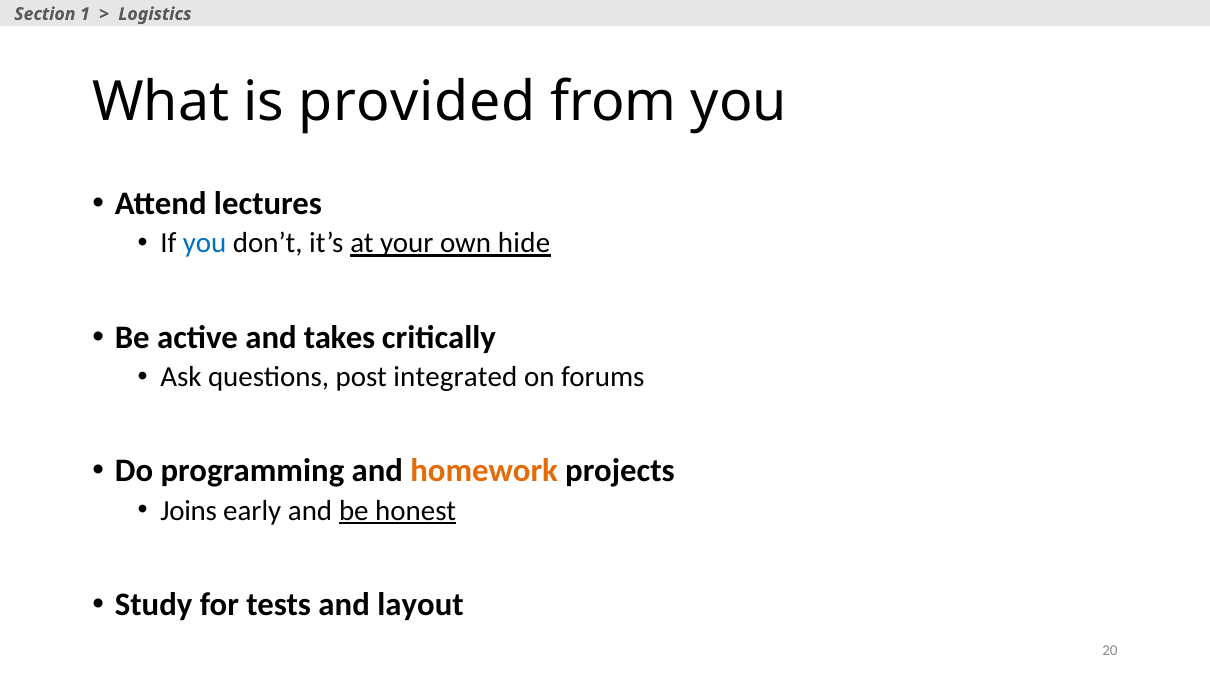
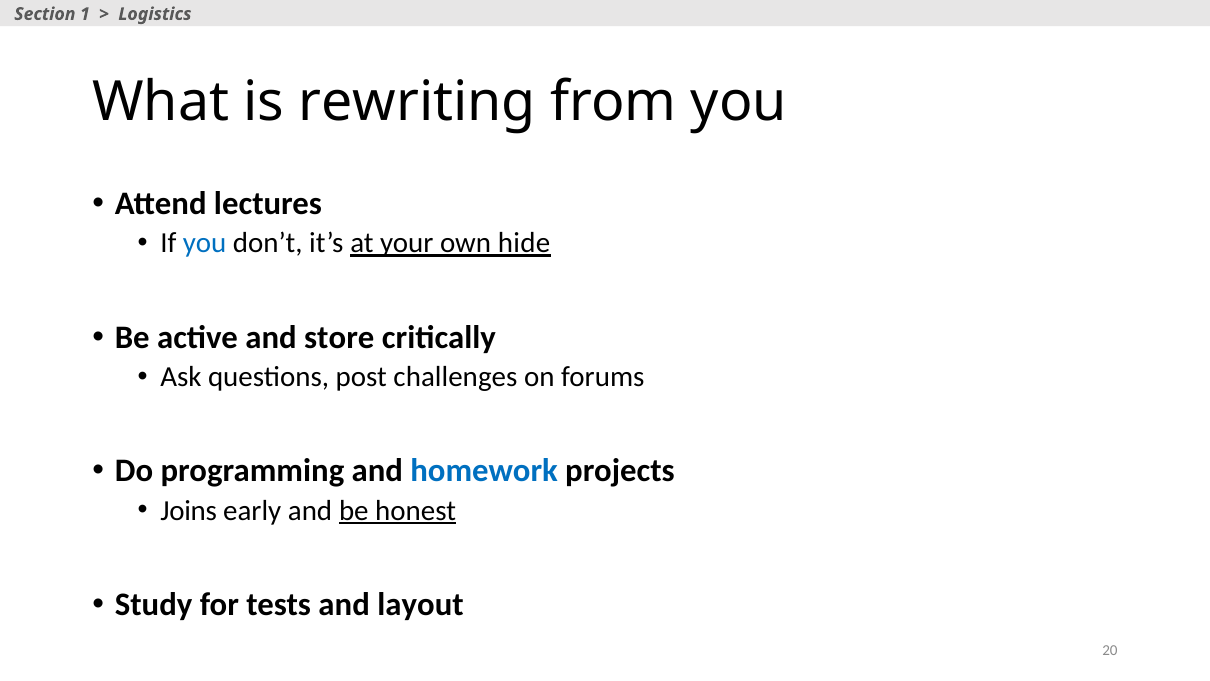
provided: provided -> rewriting
takes: takes -> store
integrated: integrated -> challenges
homework colour: orange -> blue
